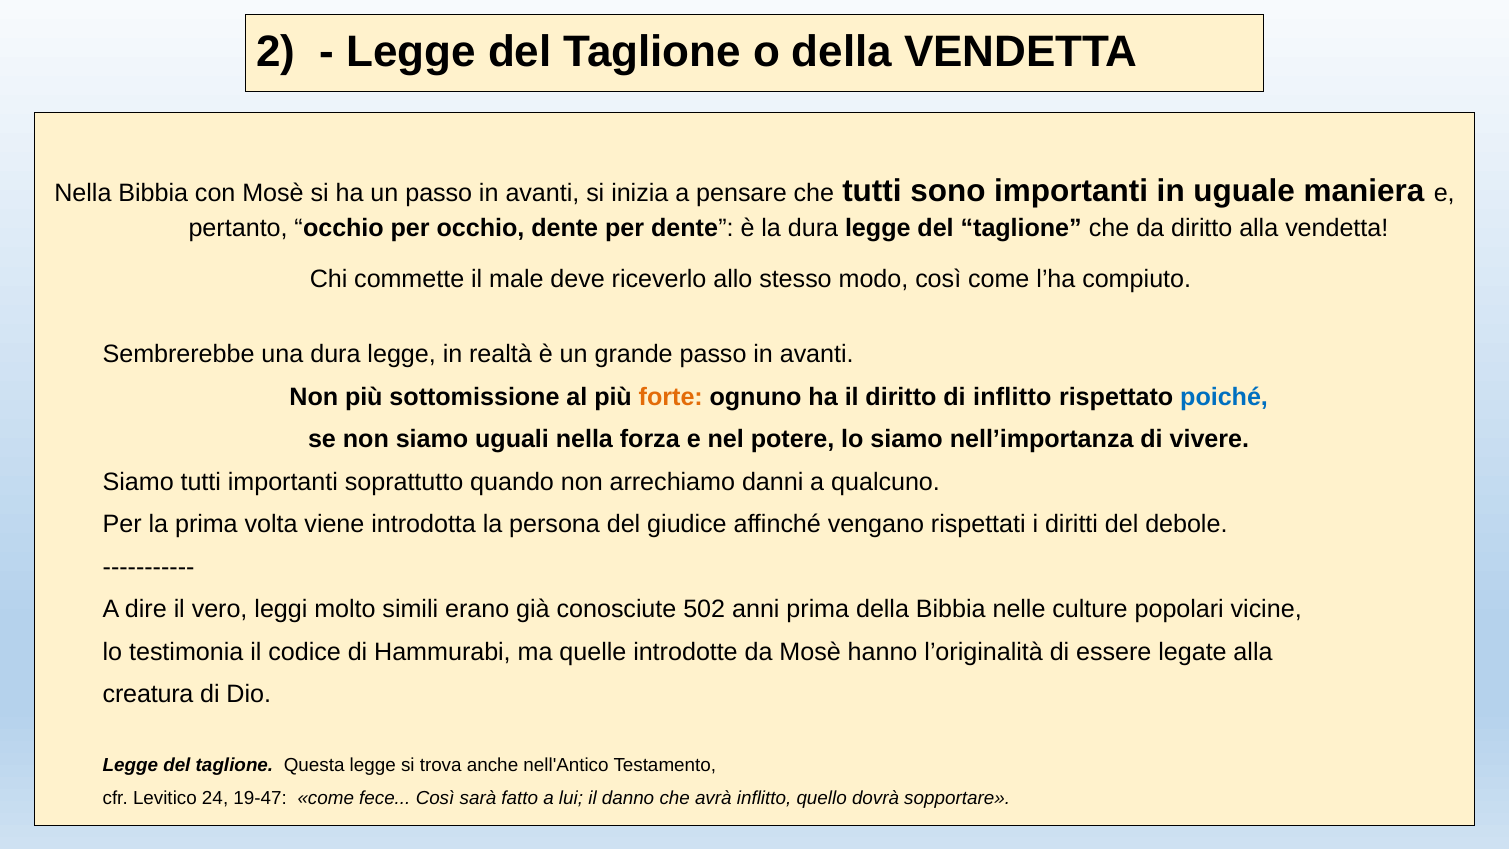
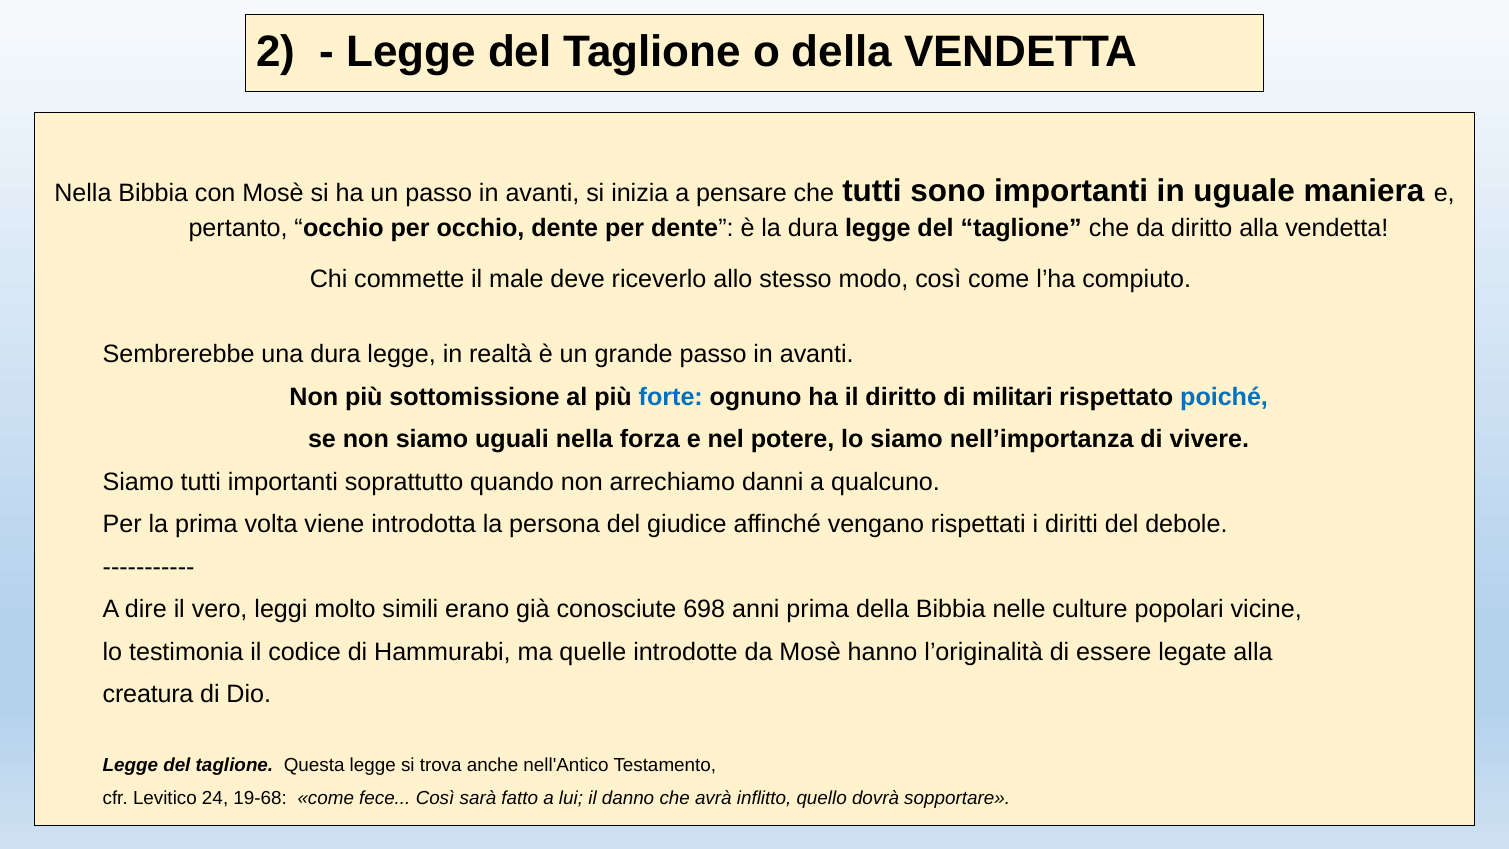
forte colour: orange -> blue
di inflitto: inflitto -> militari
502: 502 -> 698
19-47: 19-47 -> 19-68
